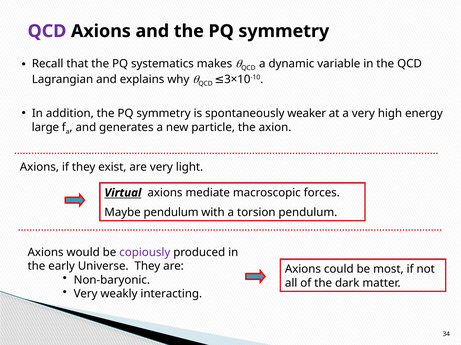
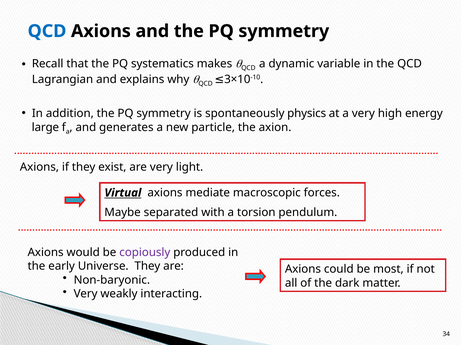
QCD at (47, 31) colour: purple -> blue
weaker: weaker -> physics
Maybe pendulum: pendulum -> separated
